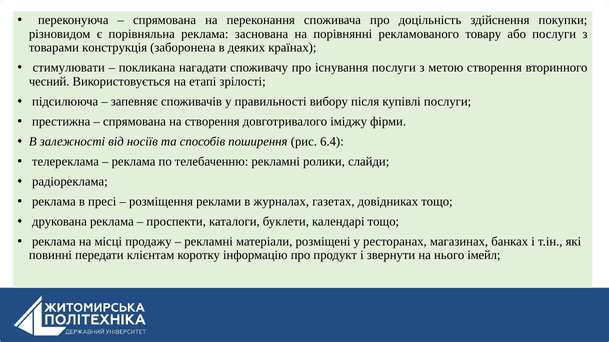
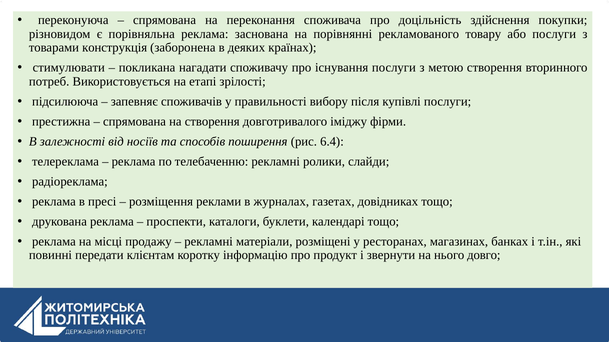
чесний: чесний -> потреб
імейл: імейл -> довго
